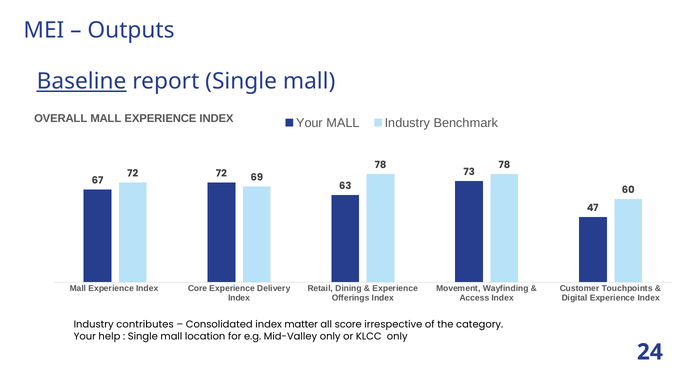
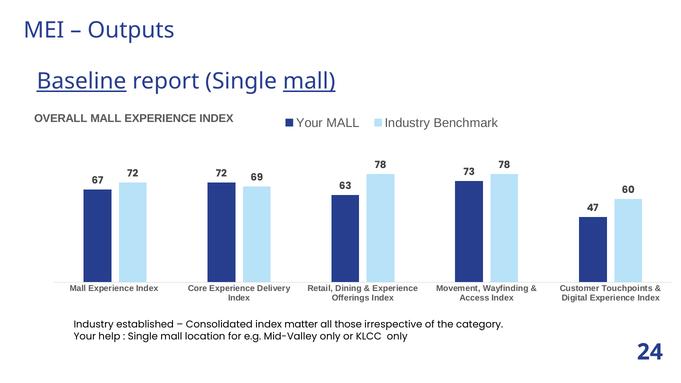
mall at (309, 81) underline: none -> present
contributes: contributes -> established
score: score -> those
